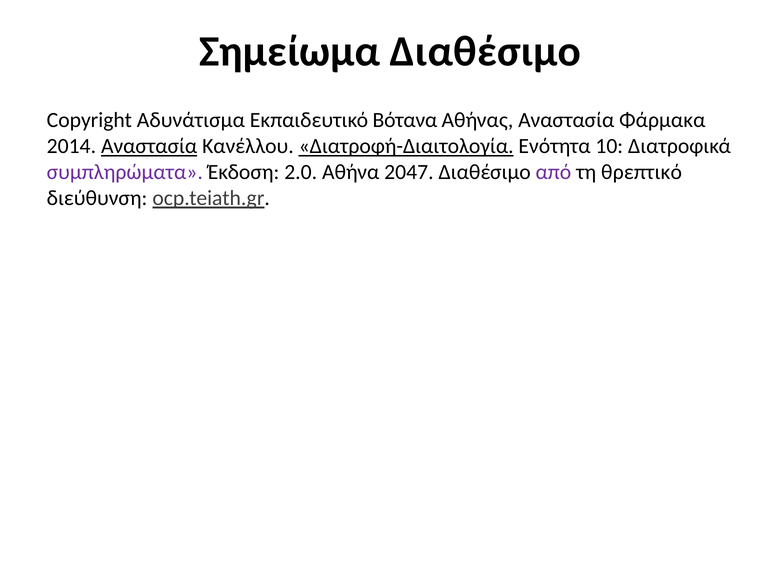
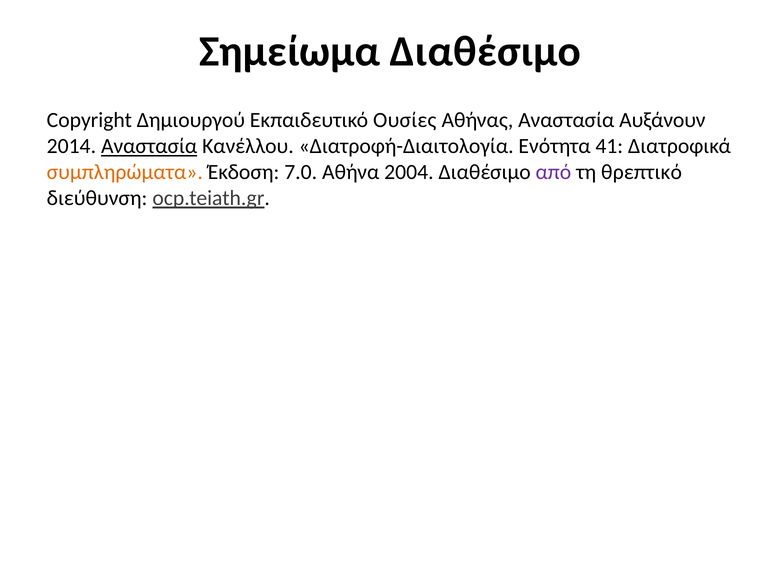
Αδυνάτισμα: Αδυνάτισμα -> Δημιουργού
Βότανα: Βότανα -> Ουσίες
Φάρμακα: Φάρμακα -> Αυξάνουν
Διατροφή-Διαιτολογία underline: present -> none
10: 10 -> 41
συμπληρώματα colour: purple -> orange
2.0: 2.0 -> 7.0
2047: 2047 -> 2004
